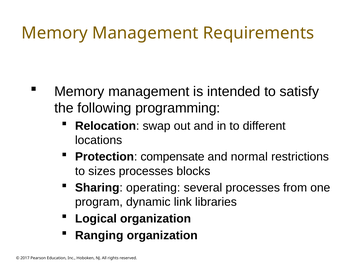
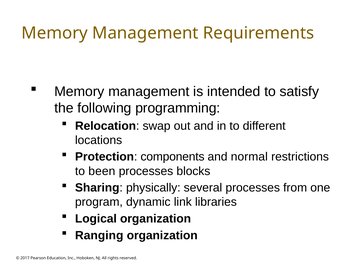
compensate: compensate -> components
sizes: sizes -> been
operating: operating -> physically
